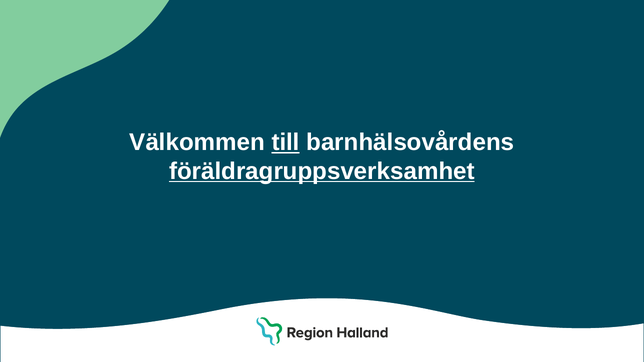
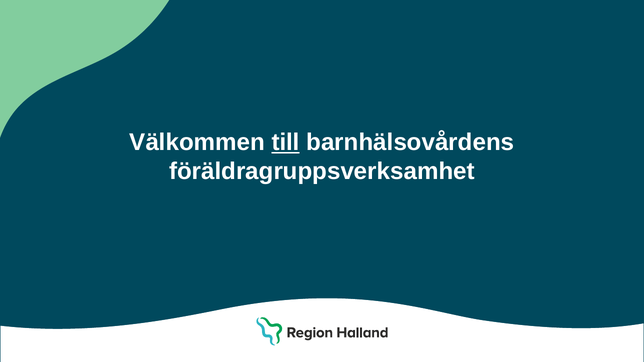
föräldragruppsverksamhet underline: present -> none
